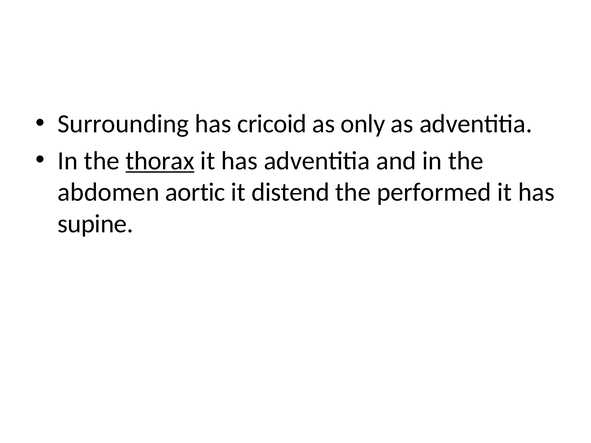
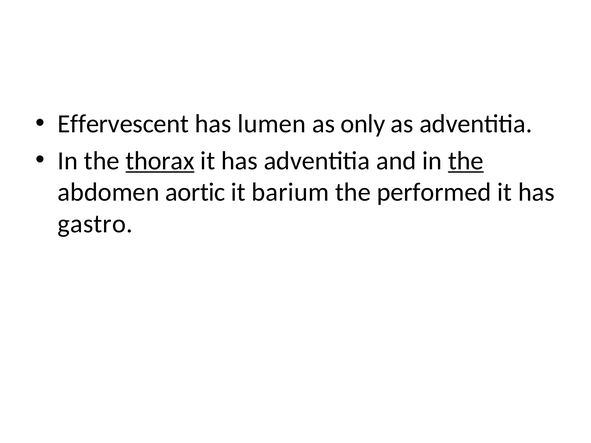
Surrounding: Surrounding -> Effervescent
cricoid: cricoid -> lumen
the at (466, 161) underline: none -> present
distend: distend -> barium
supine: supine -> gastro
